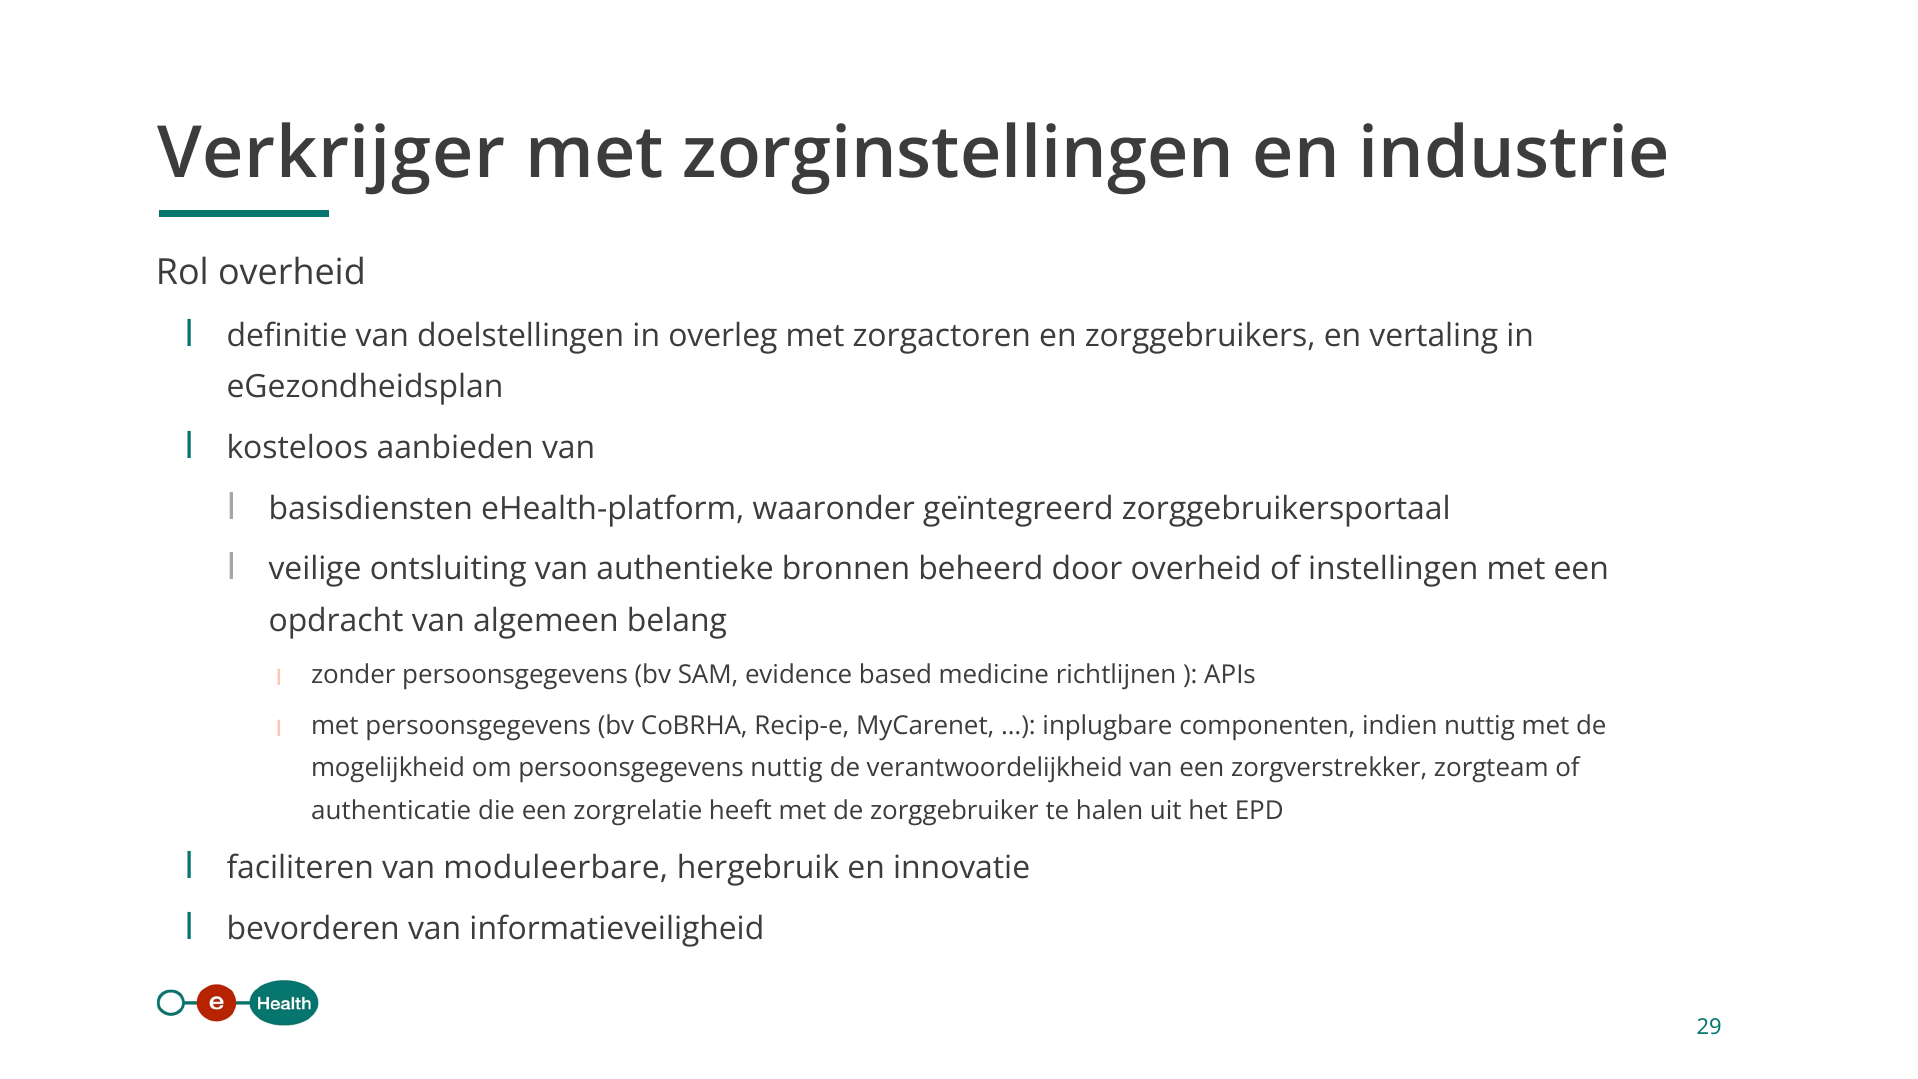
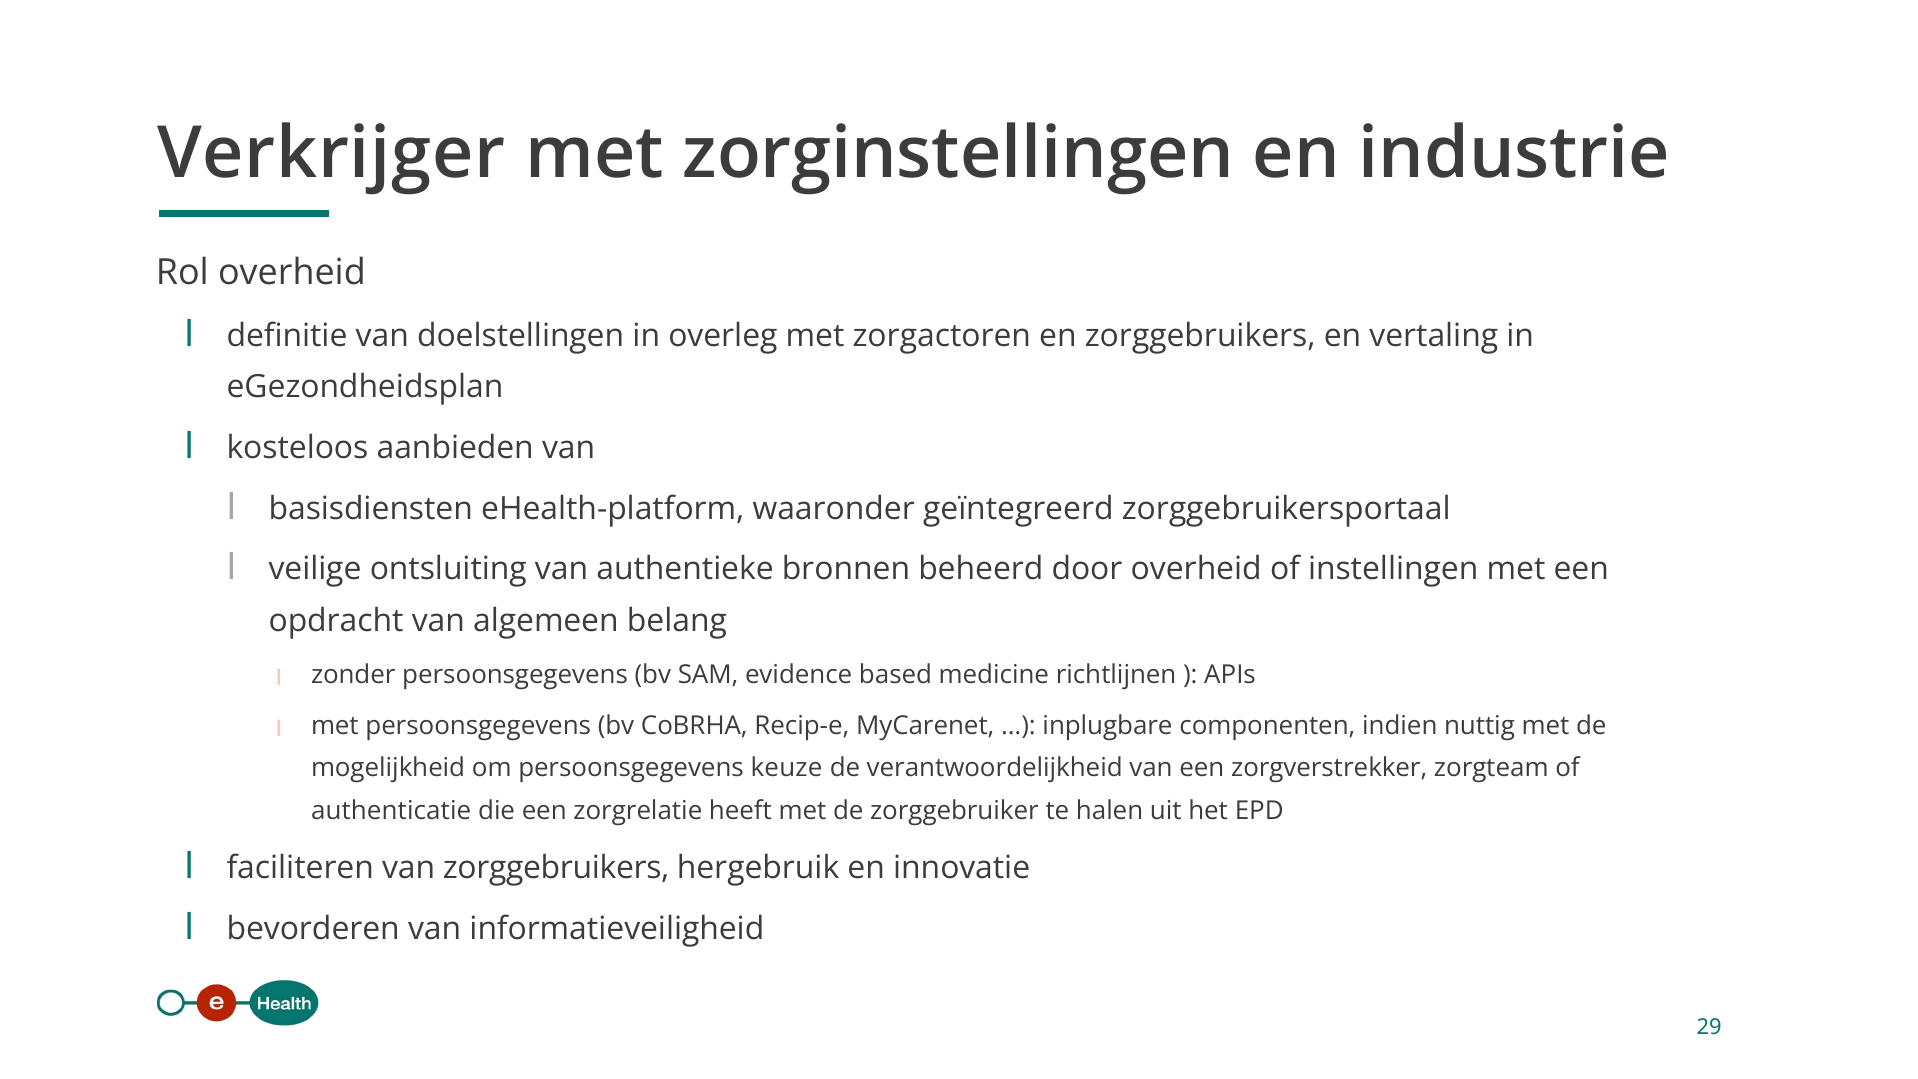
persoonsgegevens nuttig: nuttig -> keuze
van moduleerbare: moduleerbare -> zorggebruikers
